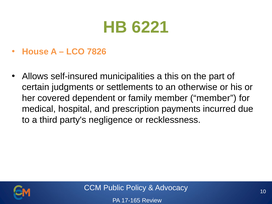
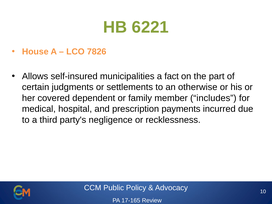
this: this -> fact
member member: member -> includes
